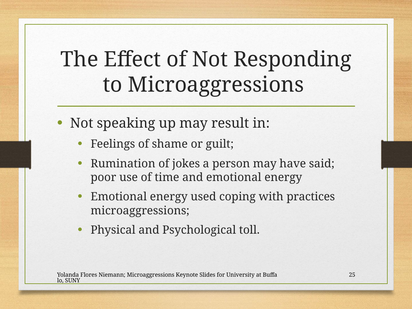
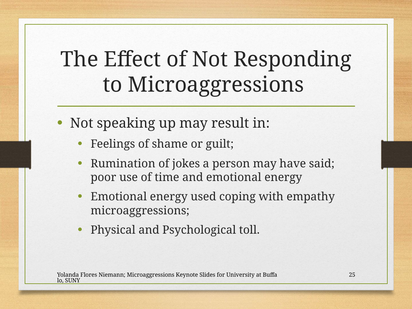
practices: practices -> empathy
